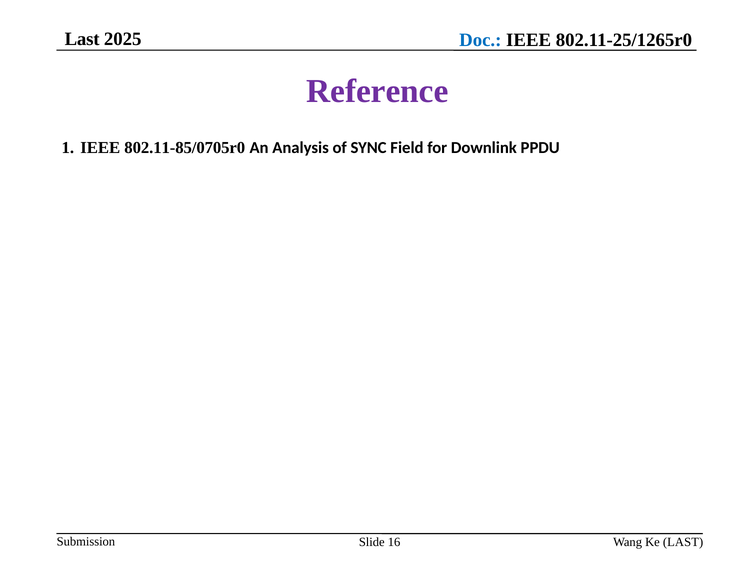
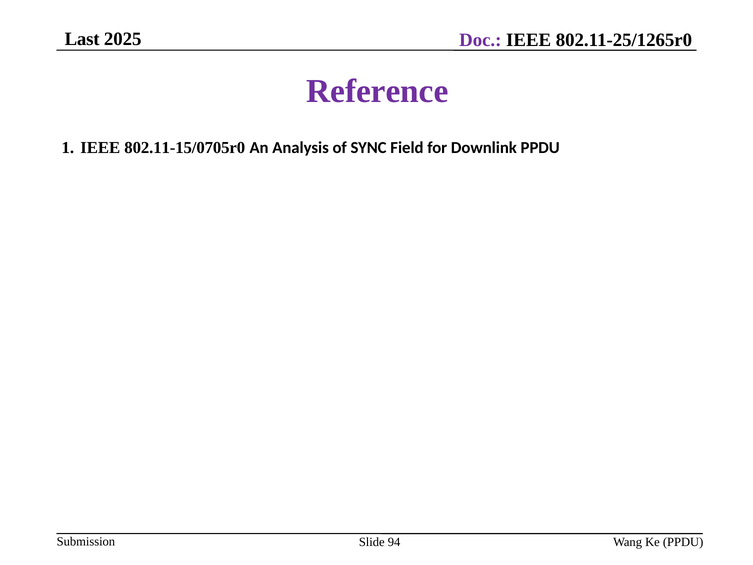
Doc colour: blue -> purple
802.11-85/0705r0: 802.11-85/0705r0 -> 802.11-15/0705r0
16: 16 -> 94
Ke LAST: LAST -> PPDU
